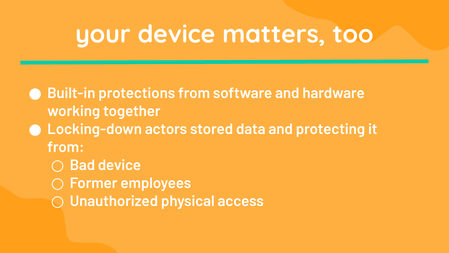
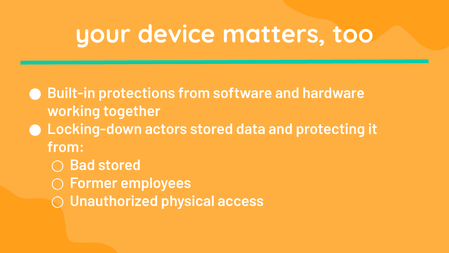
Bad device: device -> stored
